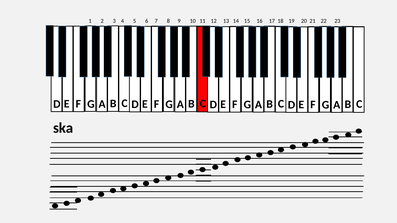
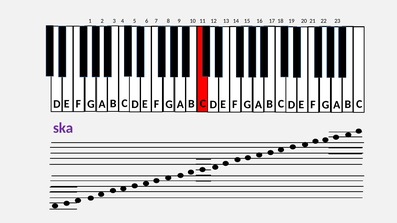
ska colour: black -> purple
